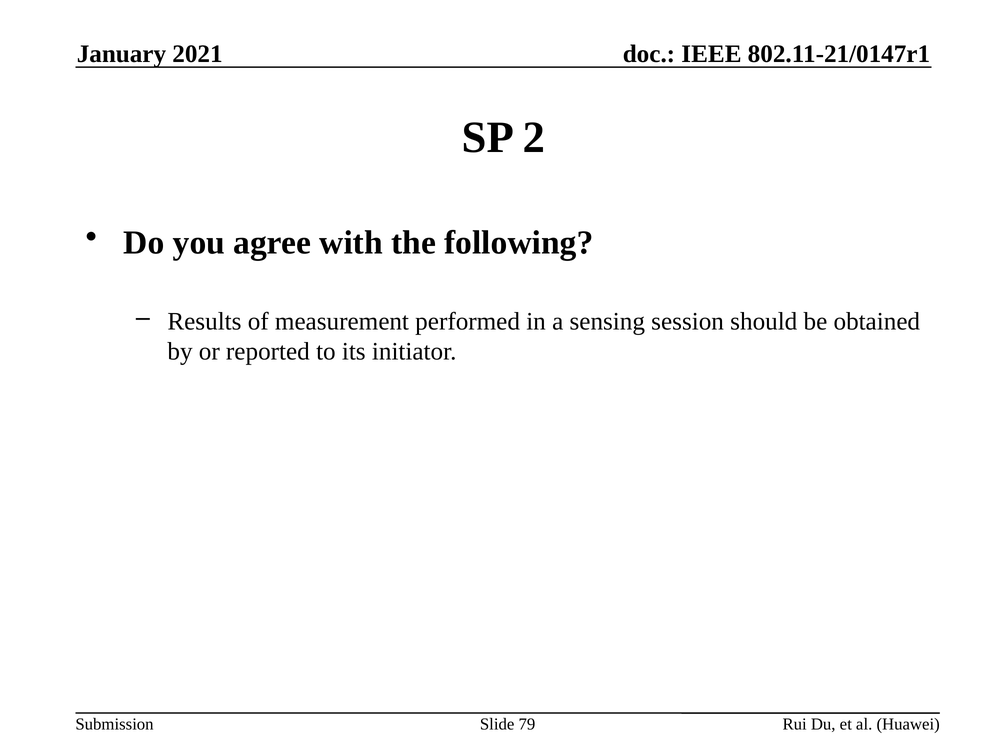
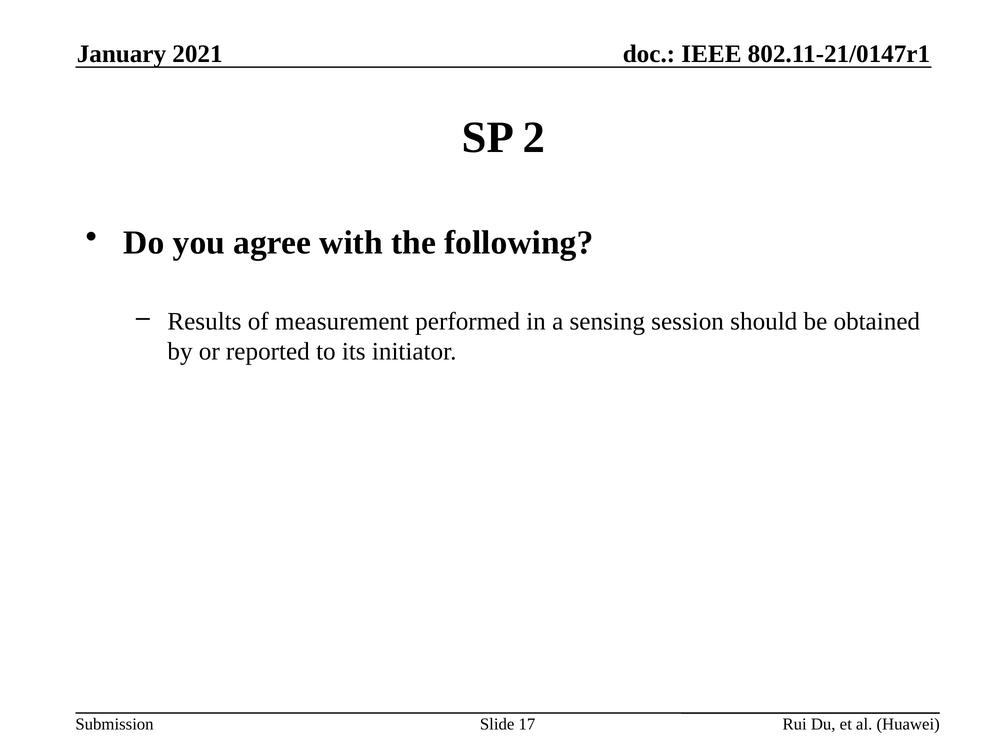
79: 79 -> 17
